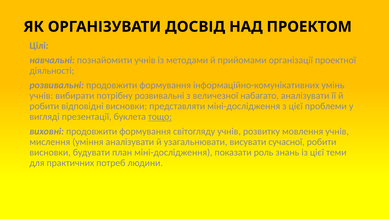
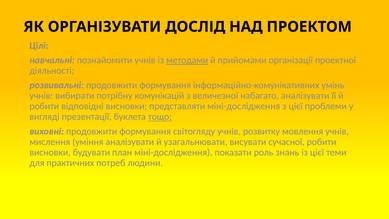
ДОСВІД: ДОСВІД -> ДОСЛІД
методами underline: none -> present
потрібну розвивальні: розвивальні -> комунікацій
